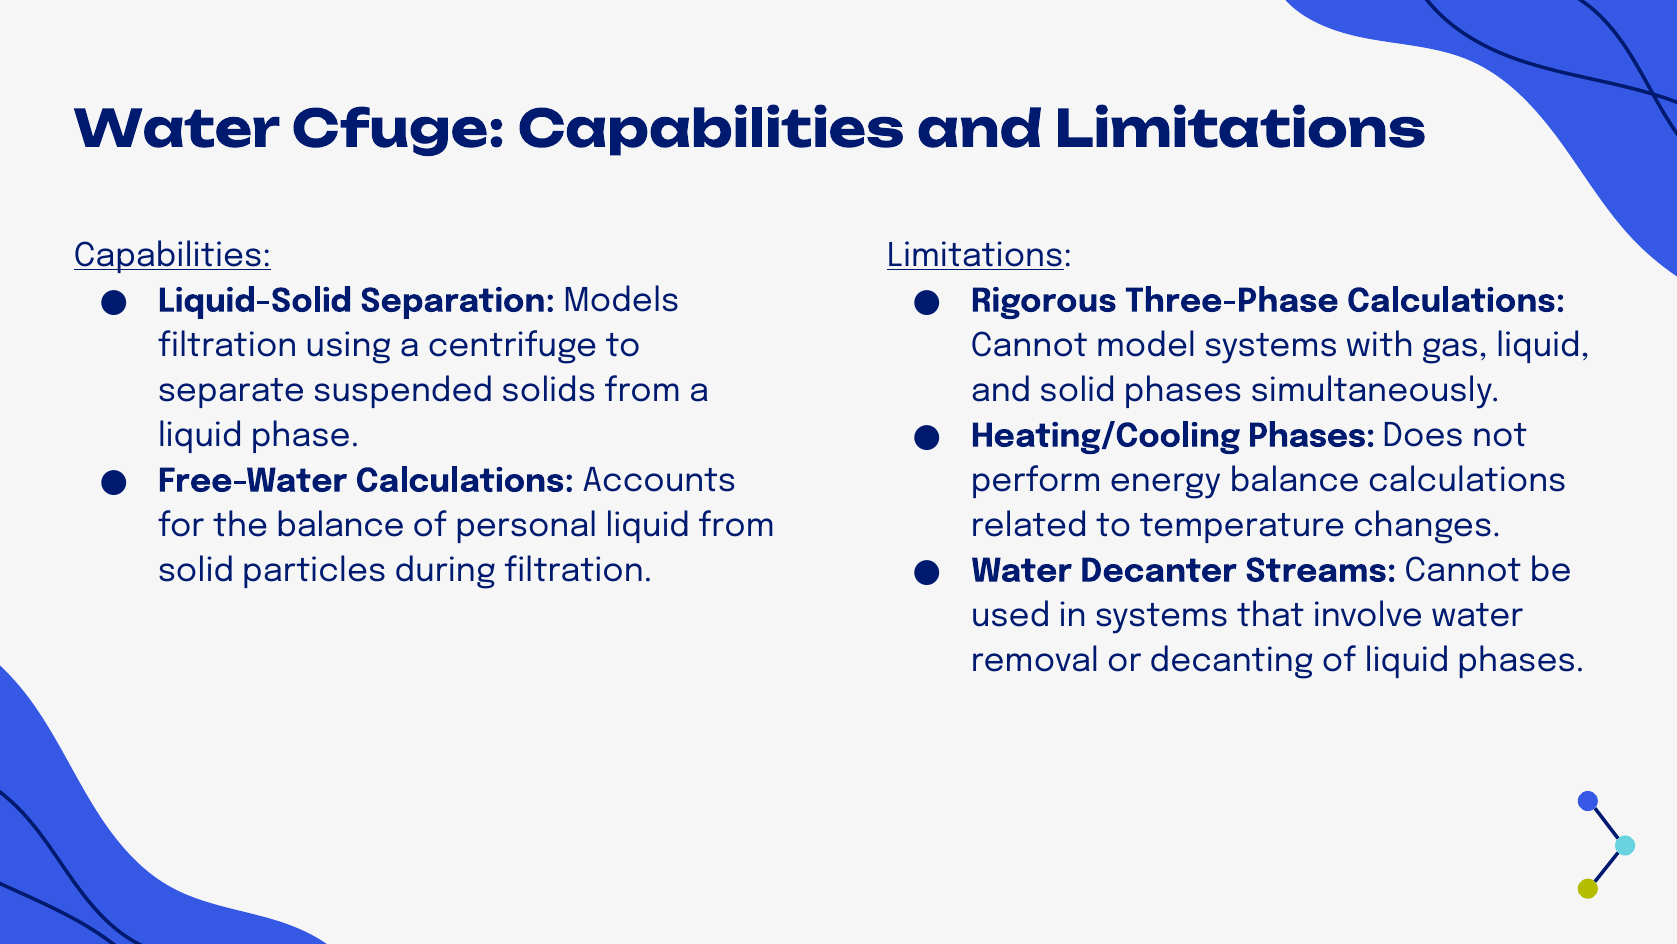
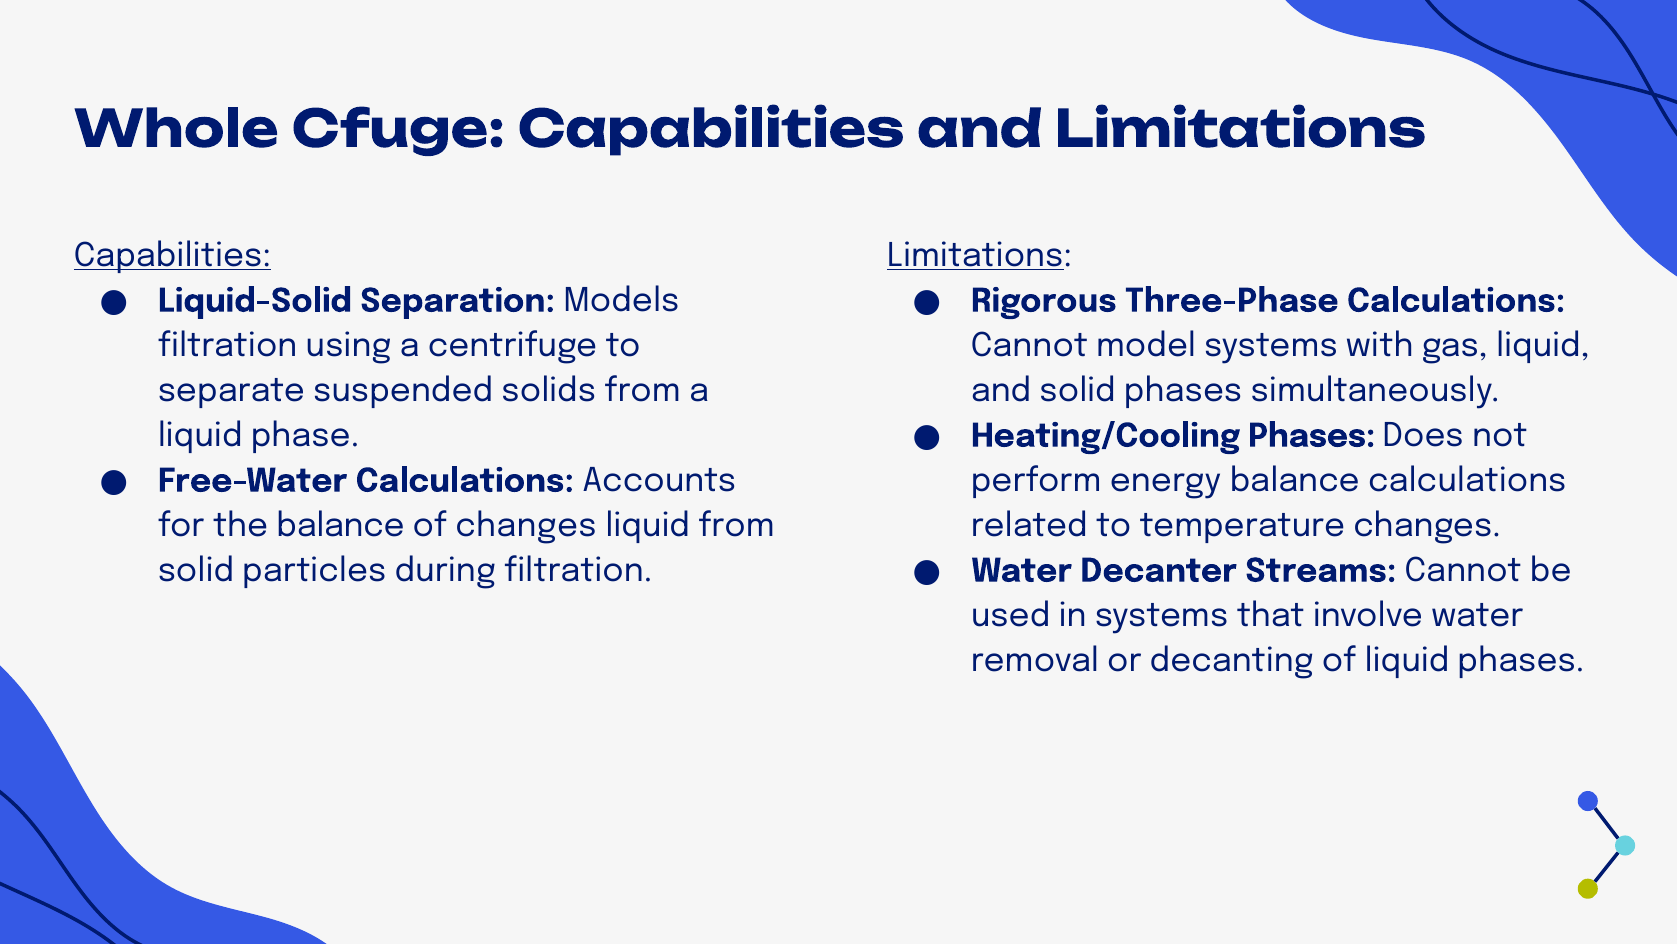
Water at (177, 130): Water -> Whole
of personal: personal -> changes
